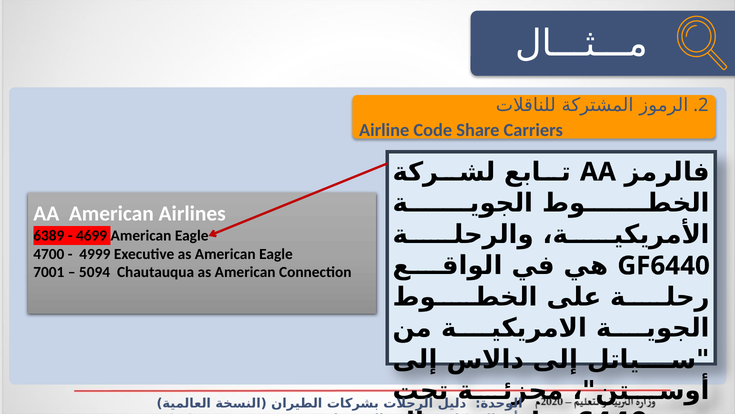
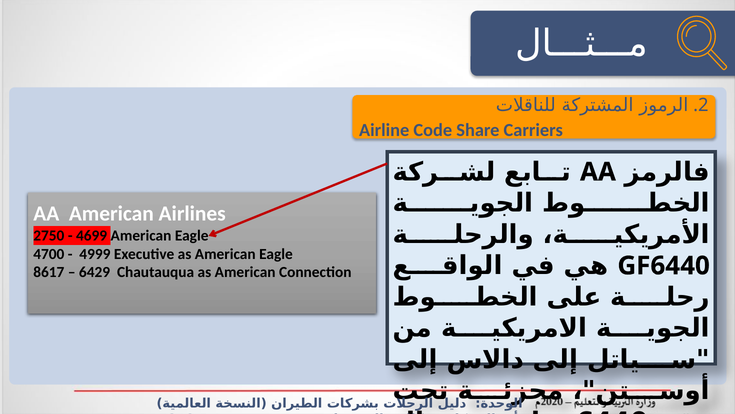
6389: 6389 -> 2750
7001: 7001 -> 8617
5094: 5094 -> 6429
